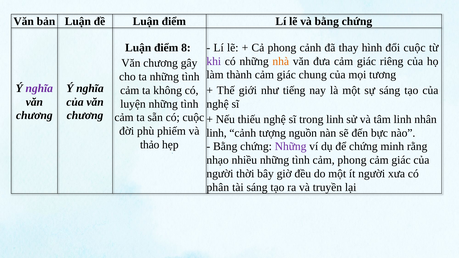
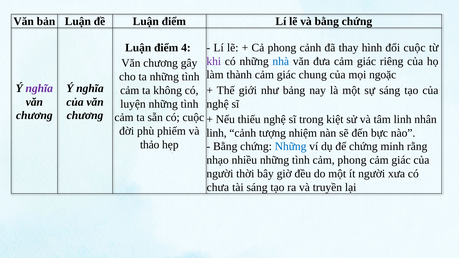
8: 8 -> 4
nhà colour: orange -> blue
tương: tương -> ngoặc
tiếng: tiếng -> bảng
trong linh: linh -> kiệt
nguồn: nguồn -> nhiệm
Những at (291, 147) colour: purple -> blue
phân: phân -> chưa
